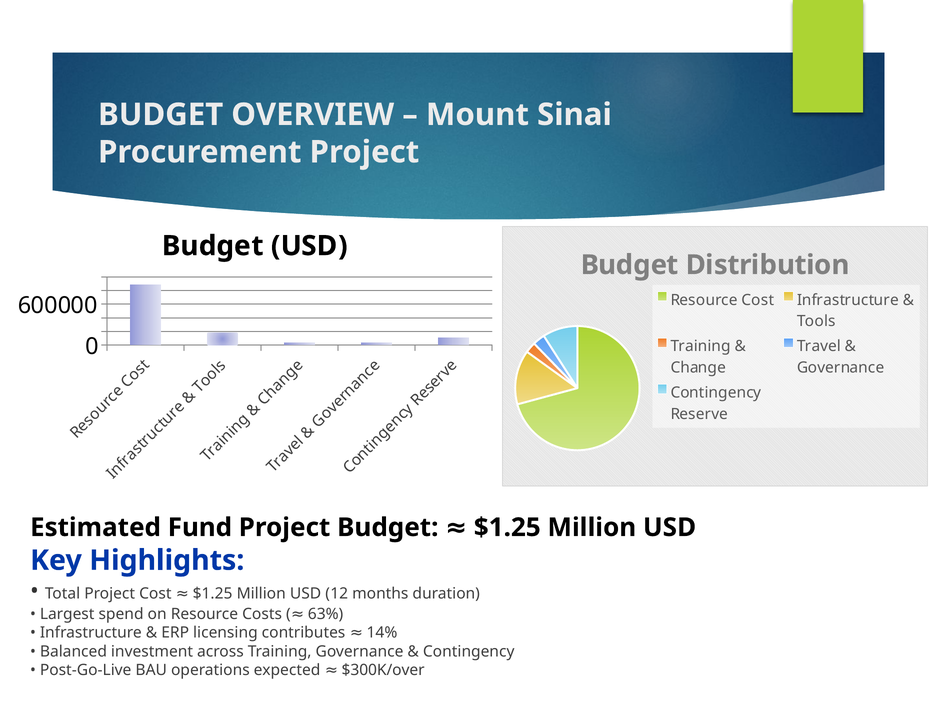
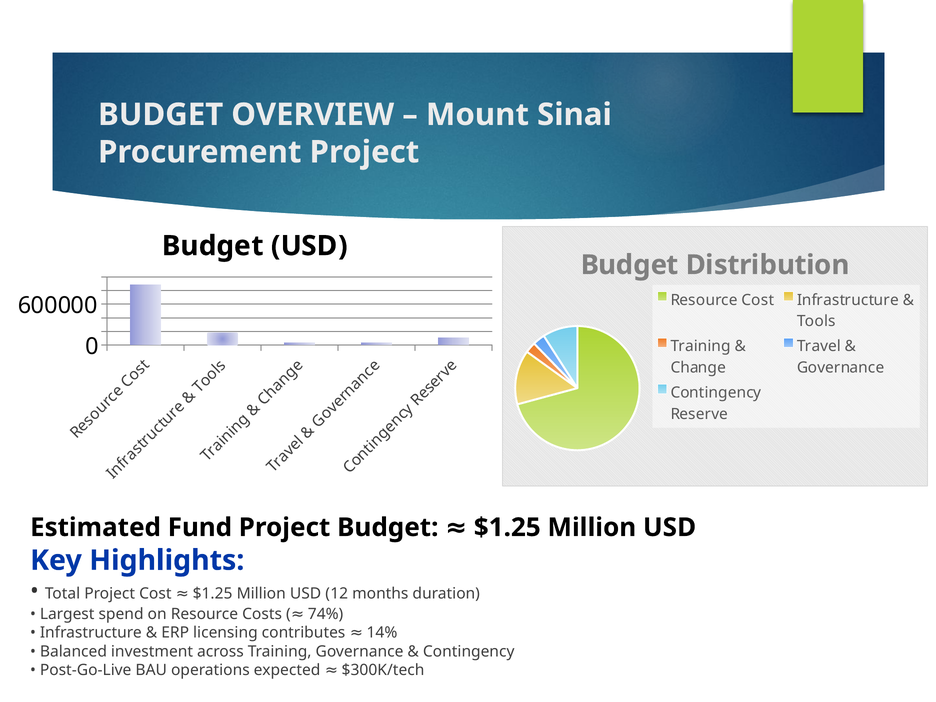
63%: 63% -> 74%
$300K/over: $300K/over -> $300K/tech
